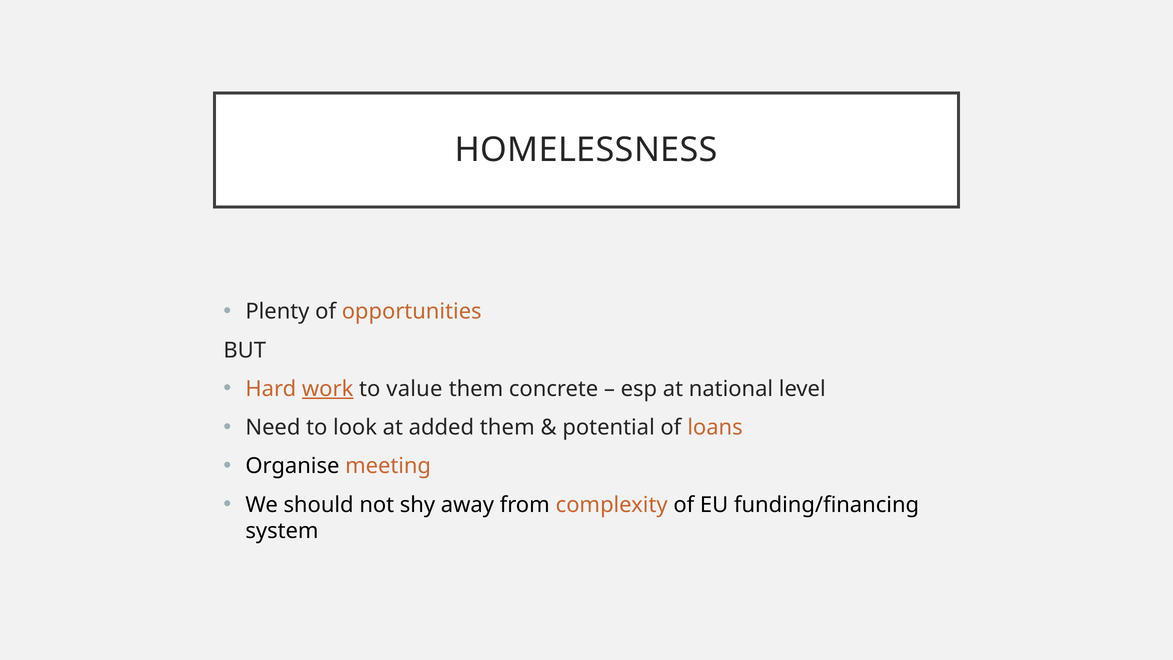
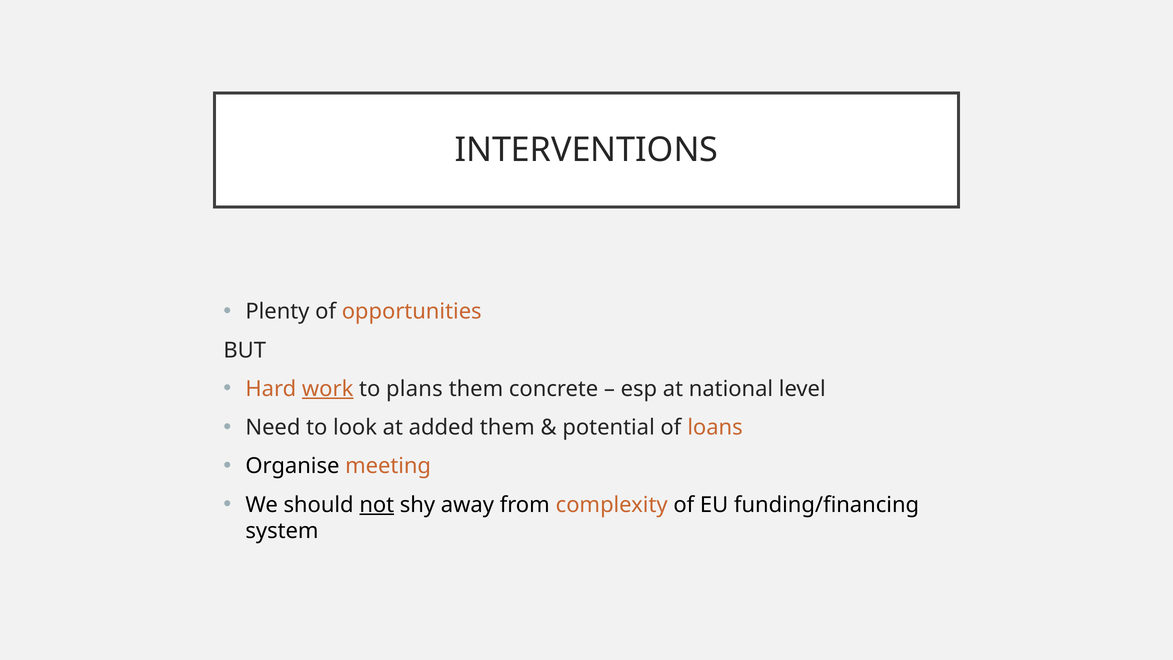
HOMELESSNESS: HOMELESSNESS -> INTERVENTIONS
value: value -> plans
not underline: none -> present
